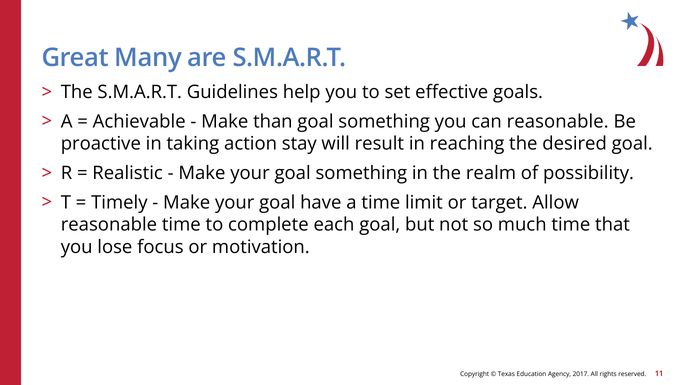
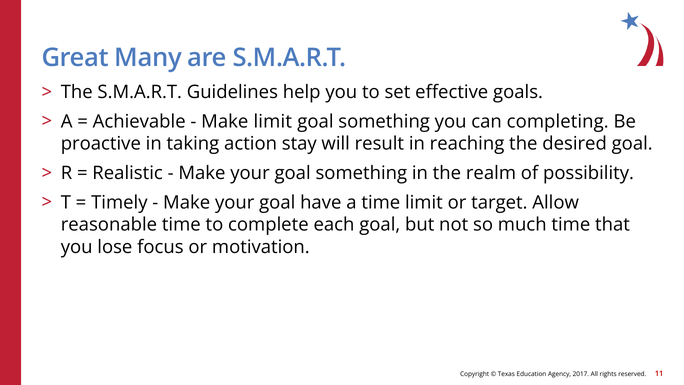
Make than: than -> limit
can reasonable: reasonable -> completing
